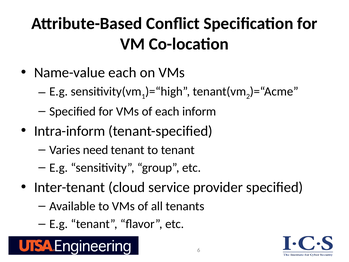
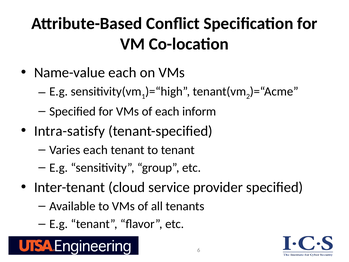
Intra-inform: Intra-inform -> Intra-satisfy
Varies need: need -> each
